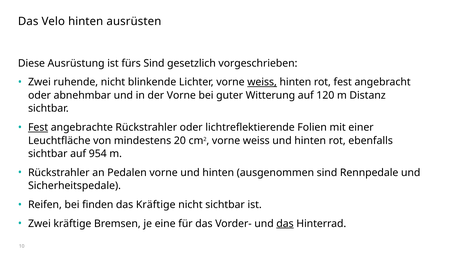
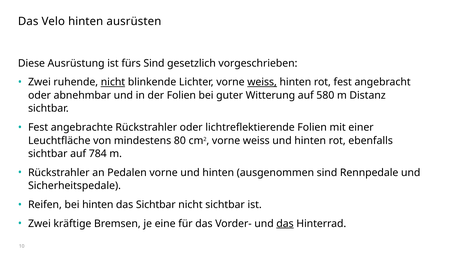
nicht at (113, 82) underline: none -> present
der Vorne: Vorne -> Folien
120: 120 -> 580
Fest at (38, 127) underline: present -> none
20: 20 -> 80
954: 954 -> 784
bei finden: finden -> hinten
das Kräftige: Kräftige -> Sichtbar
